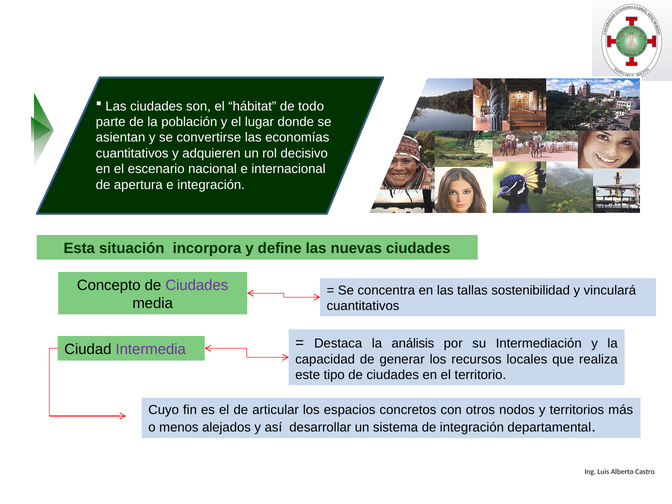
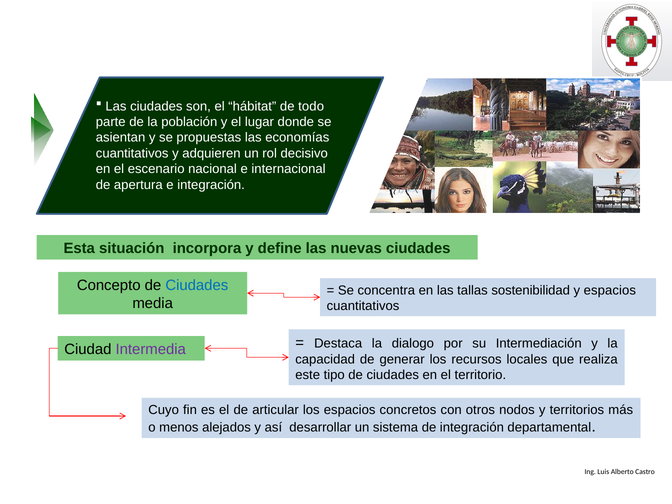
convertirse: convertirse -> propuestas
Ciudades at (197, 285) colour: purple -> blue
y vinculará: vinculará -> espacios
análisis: análisis -> dialogo
